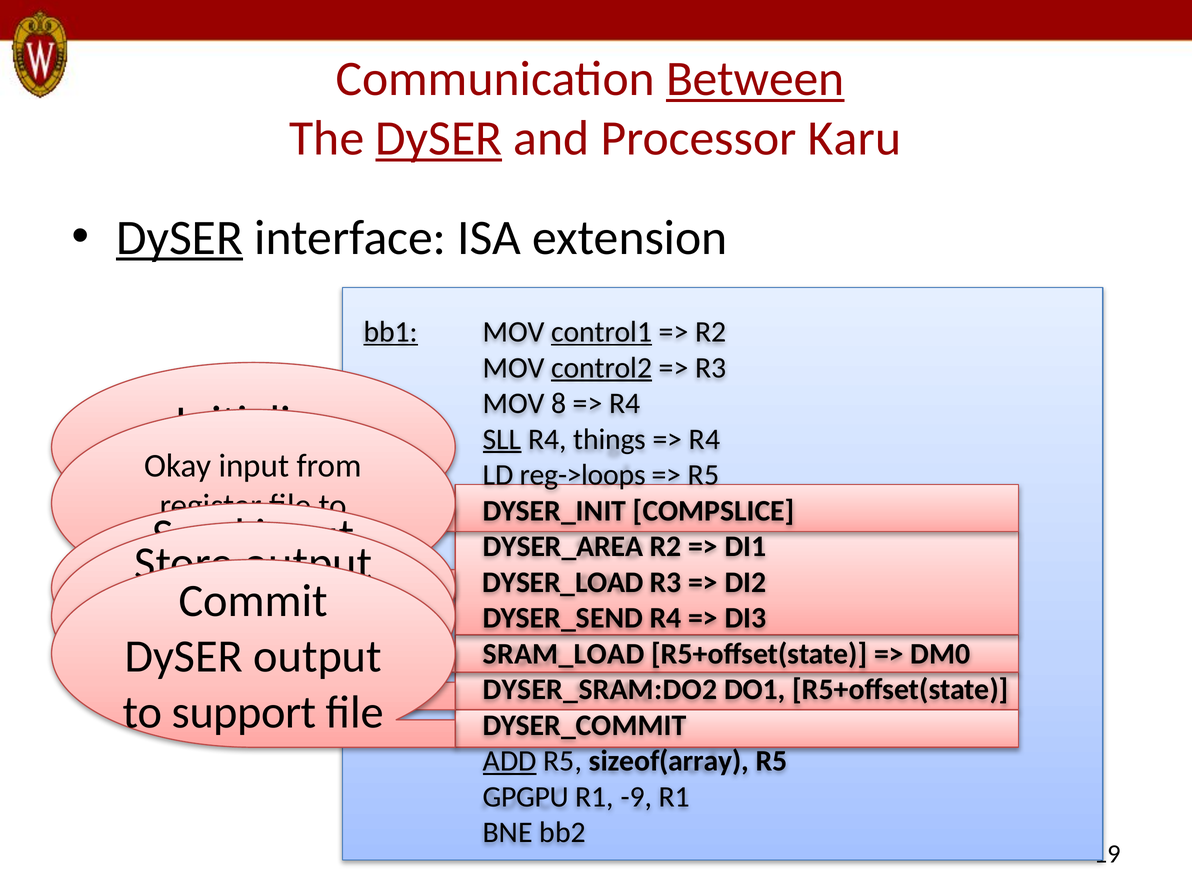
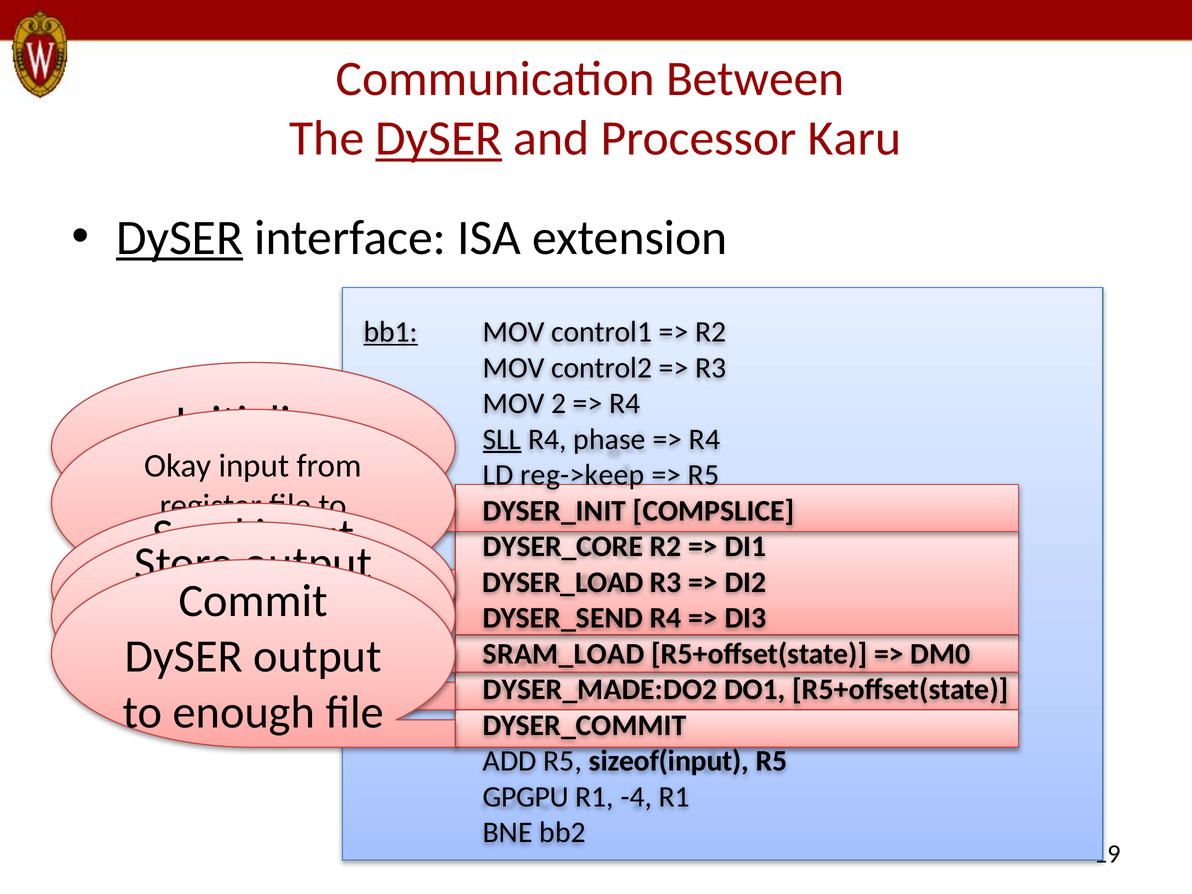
Between underline: present -> none
control1 underline: present -> none
control2 underline: present -> none
8: 8 -> 2
things: things -> phase
reg->loops: reg->loops -> reg->keep
DYSER_AREA: DYSER_AREA -> DYSER_CORE
DYSER_SRAM:DO2: DYSER_SRAM:DO2 -> DYSER_MADE:DO2
support: support -> enough
ADD underline: present -> none
sizeof(array: sizeof(array -> sizeof(input
-9: -9 -> -4
